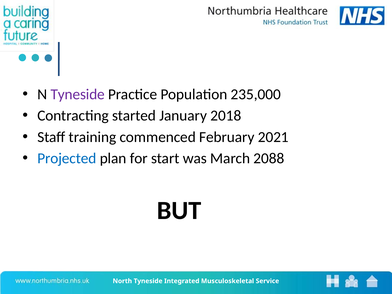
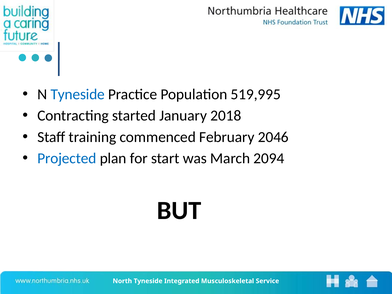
Tyneside at (78, 94) colour: purple -> blue
235,000: 235,000 -> 519,995
2021: 2021 -> 2046
2088: 2088 -> 2094
